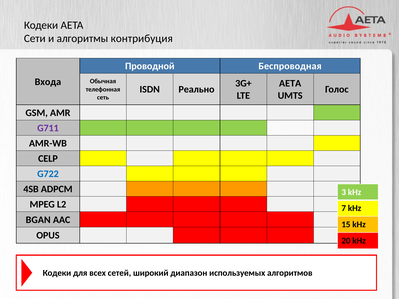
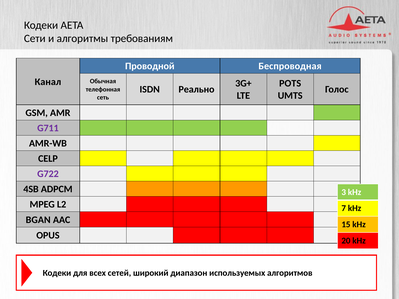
контрибуция: контрибуция -> требованиям
Входа: Входа -> Канал
AETA at (290, 83): AETA -> POTS
G722 colour: blue -> purple
